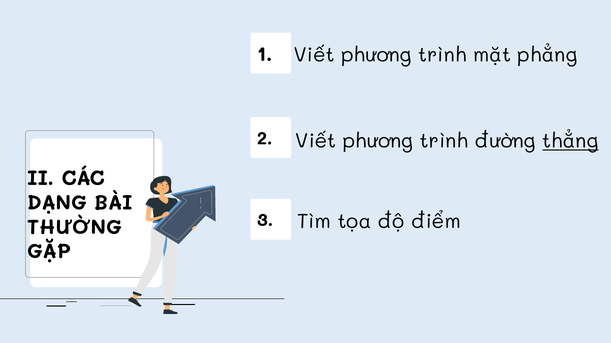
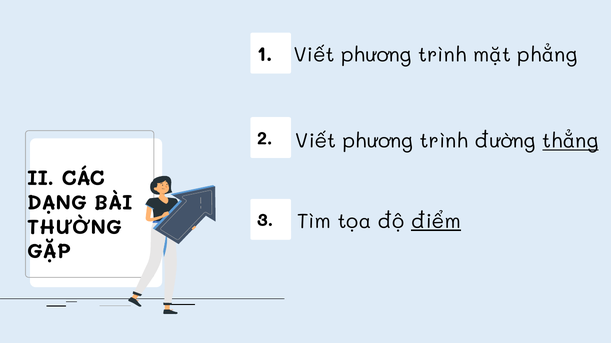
điểm underline: none -> present
